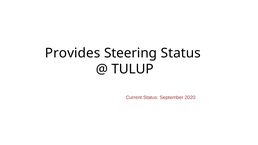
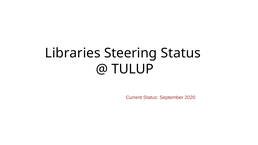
Provides: Provides -> Libraries
